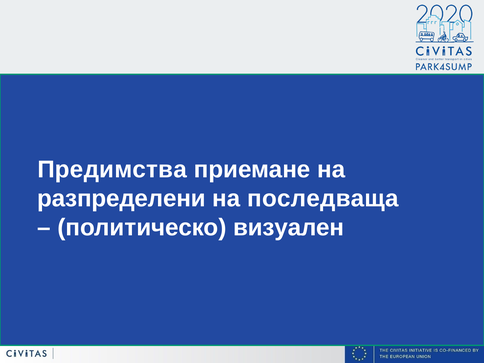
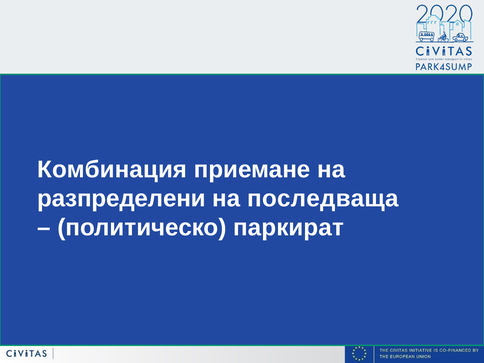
Предимства: Предимства -> Комбинация
визуален: визуален -> паркират
